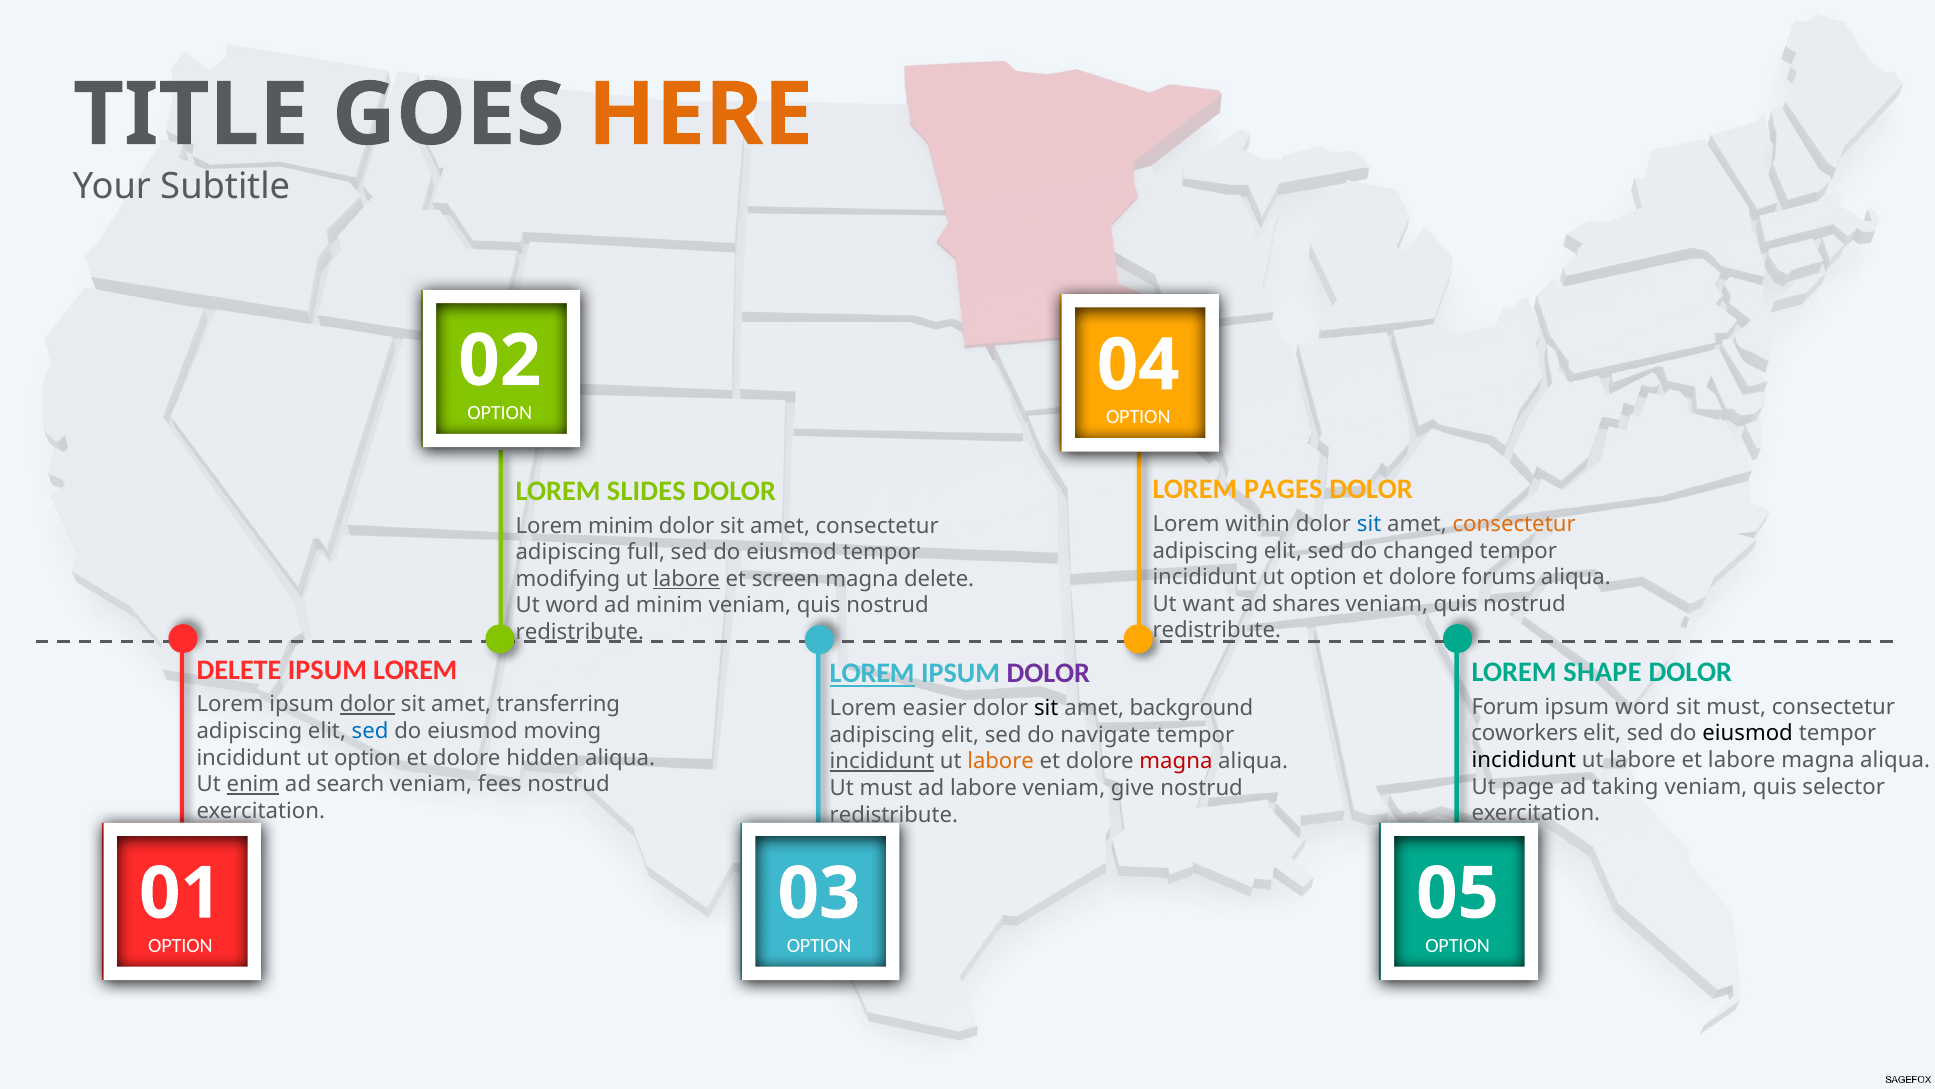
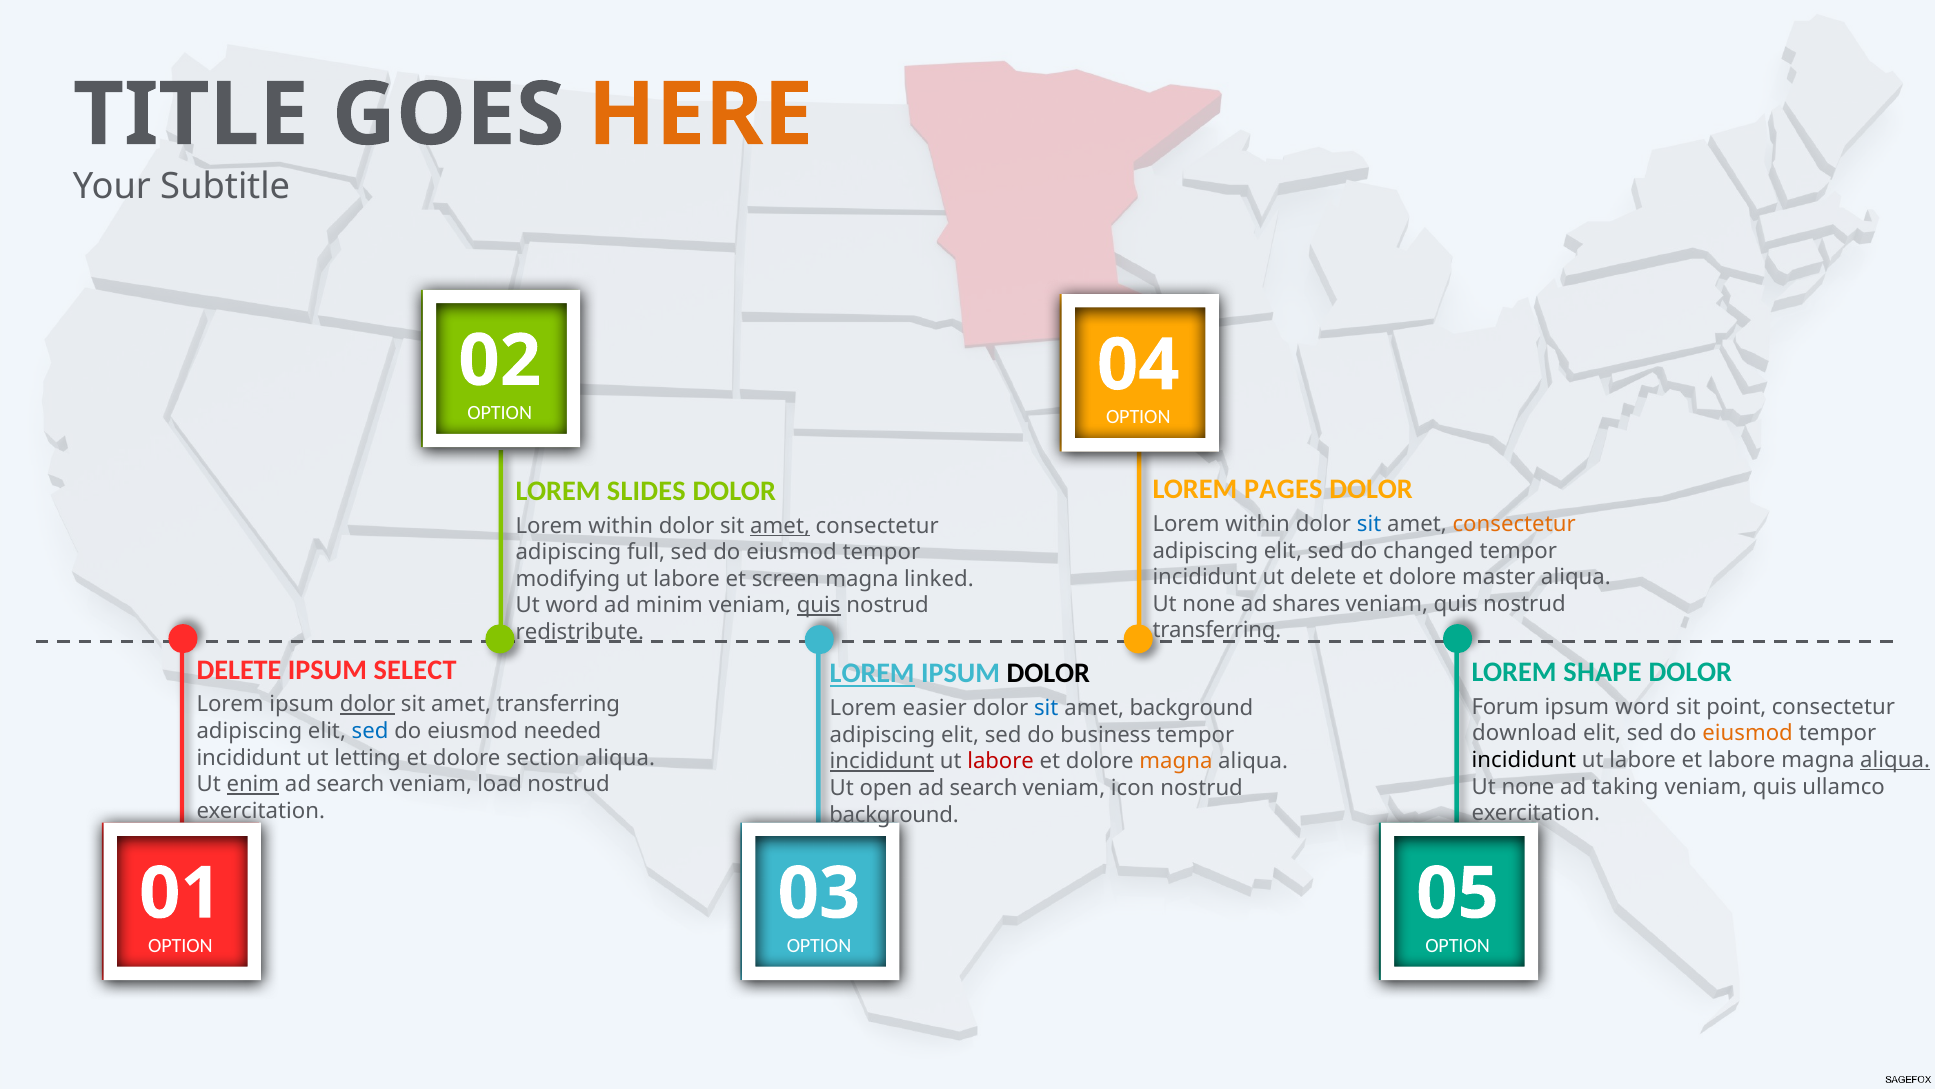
minim at (621, 525): minim -> within
amet at (780, 525) underline: none -> present
option at (1324, 577): option -> delete
forums: forums -> master
labore at (687, 579) underline: present -> none
magna delete: delete -> linked
want at (1209, 604): want -> none
quis at (819, 605) underline: none -> present
redistribute at (1217, 630): redistribute -> transferring
IPSUM LOREM: LOREM -> SELECT
DOLOR at (1048, 673) colour: purple -> black
sit must: must -> point
sit at (1046, 708) colour: black -> blue
moving: moving -> needed
coworkers: coworkers -> download
eiusmod at (1748, 733) colour: black -> orange
navigate: navigate -> business
option at (368, 757): option -> letting
hidden: hidden -> section
aliqua at (1895, 760) underline: none -> present
labore at (1001, 761) colour: orange -> red
magna at (1176, 761) colour: red -> orange
fees: fees -> load
page at (1528, 786): page -> none
selector: selector -> ullamco
Ut must: must -> open
labore at (983, 788): labore -> search
give: give -> icon
redistribute at (894, 814): redistribute -> background
